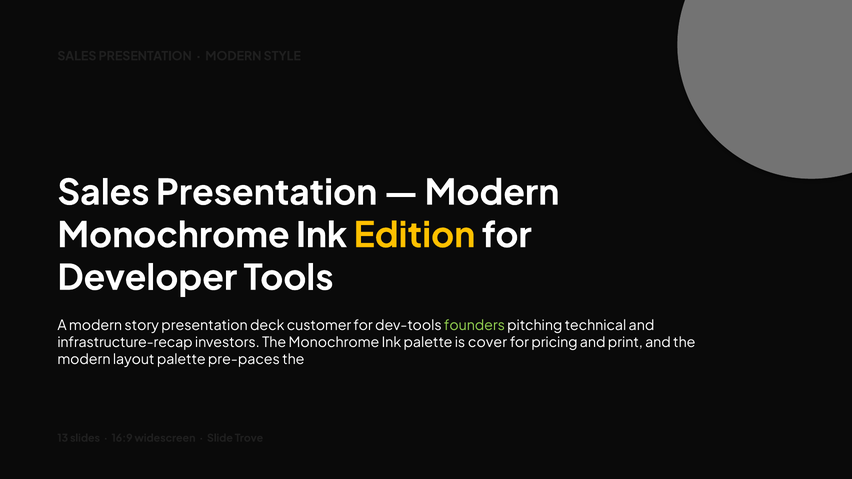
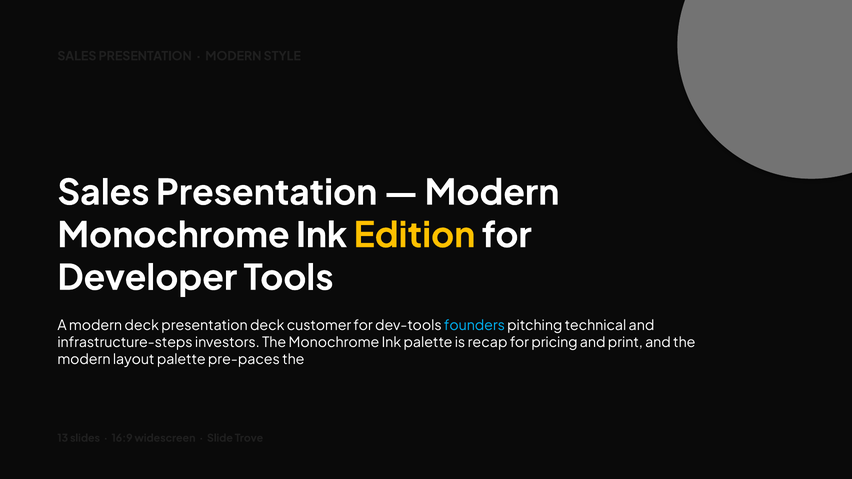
modern story: story -> deck
founders colour: light green -> light blue
infrastructure-recap: infrastructure-recap -> infrastructure-steps
cover: cover -> recap
